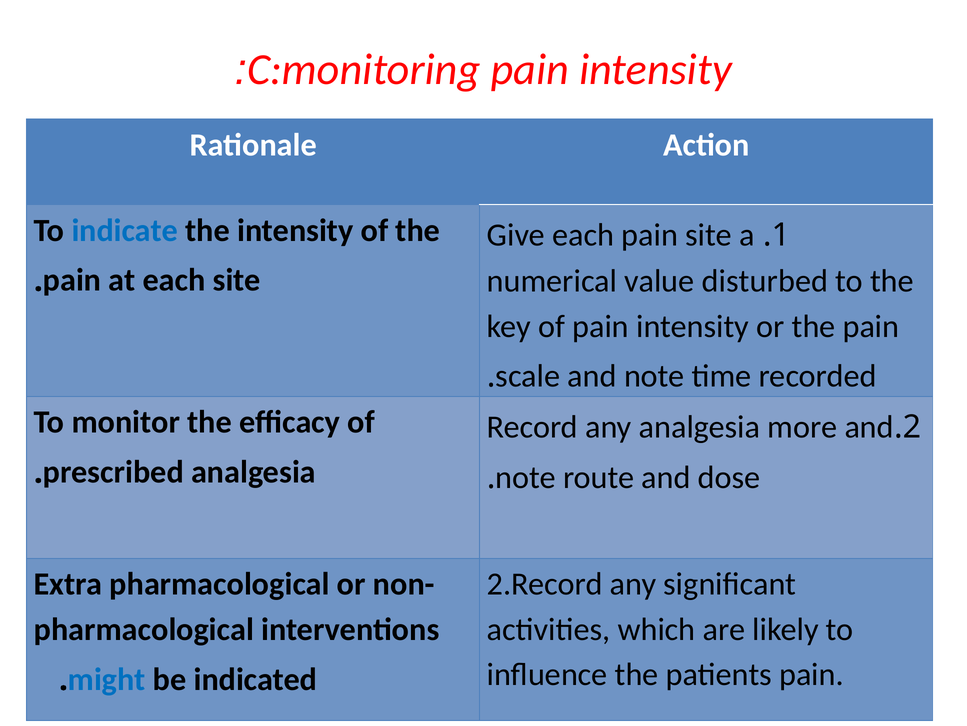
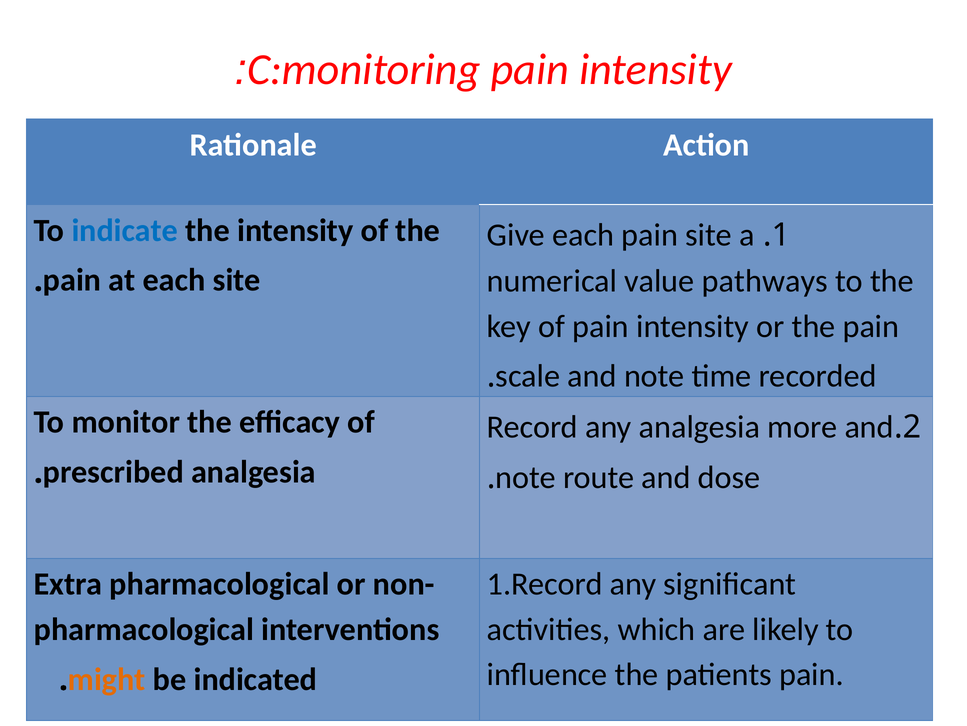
disturbed: disturbed -> pathways
2.Record: 2.Record -> 1.Record
might colour: blue -> orange
